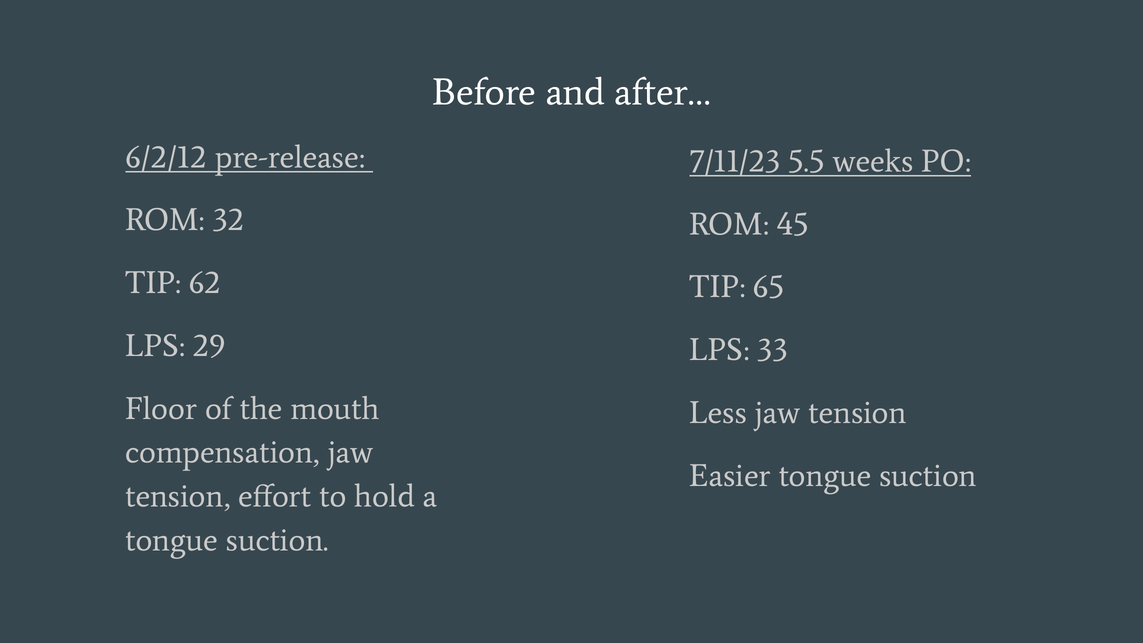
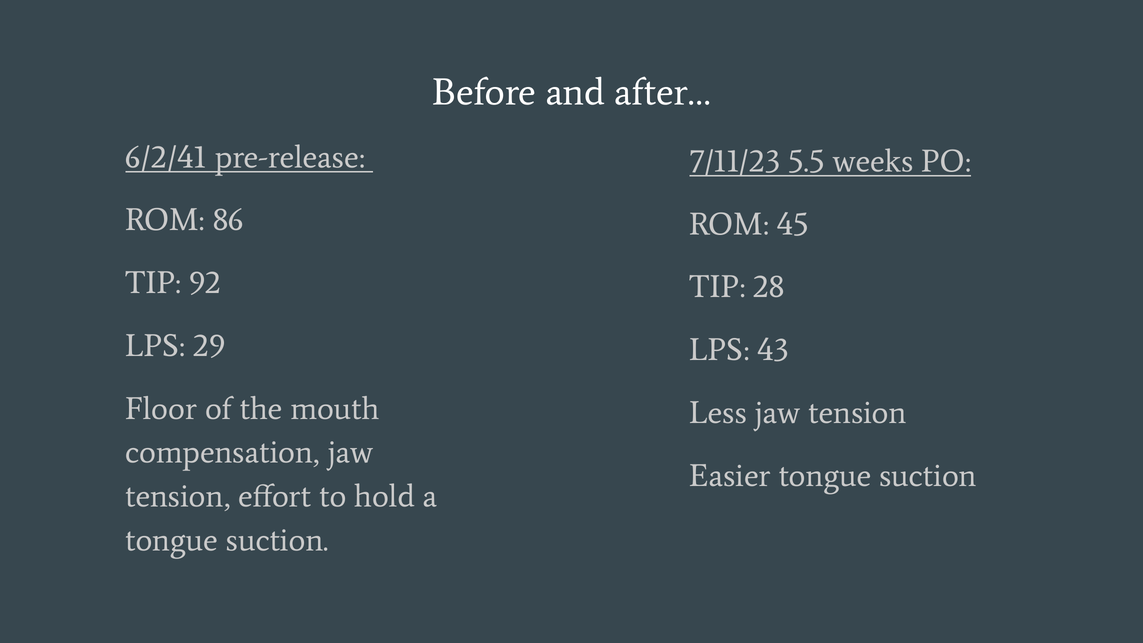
6/2/12: 6/2/12 -> 6/2/41
32: 32 -> 86
62: 62 -> 92
65: 65 -> 28
33: 33 -> 43
